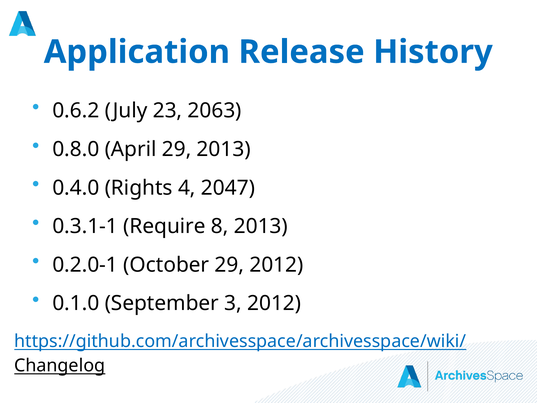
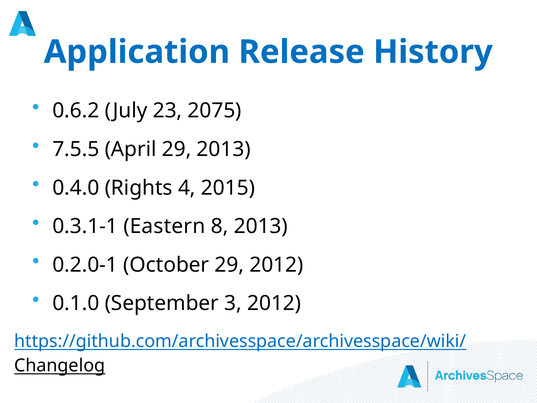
2063: 2063 -> 2075
0.8.0: 0.8.0 -> 7.5.5
2047: 2047 -> 2015
Require: Require -> Eastern
